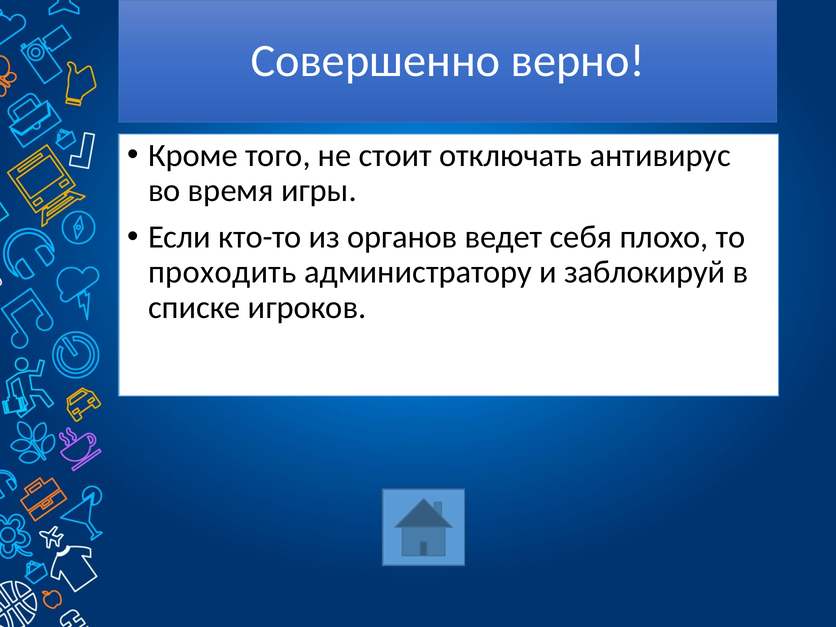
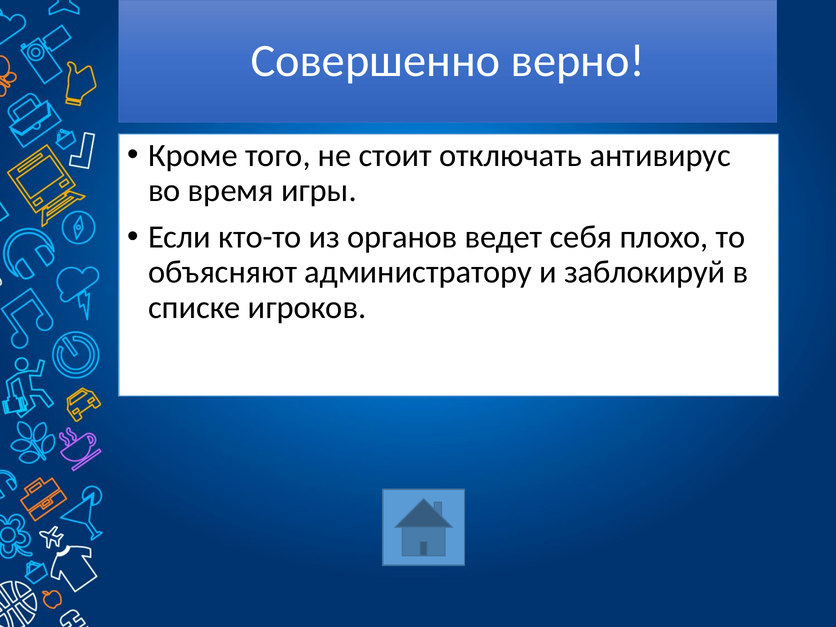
проходить: проходить -> объясняют
